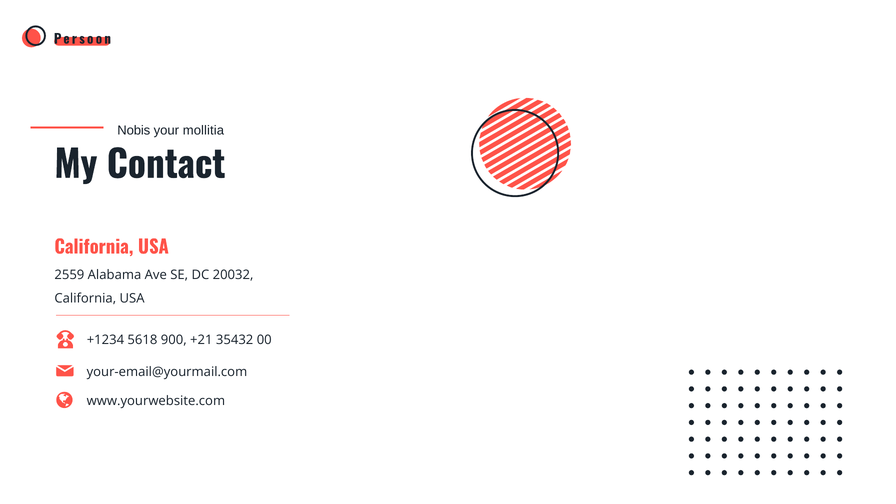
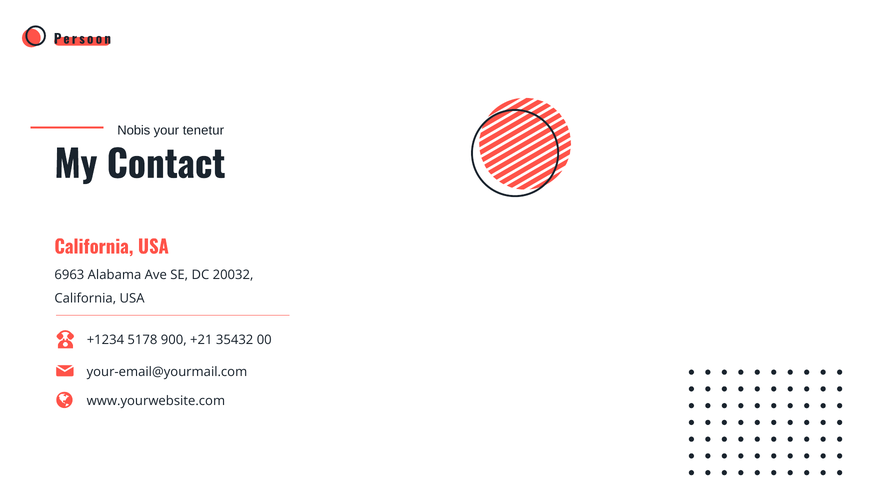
mollitia: mollitia -> tenetur
2559: 2559 -> 6963
5618: 5618 -> 5178
